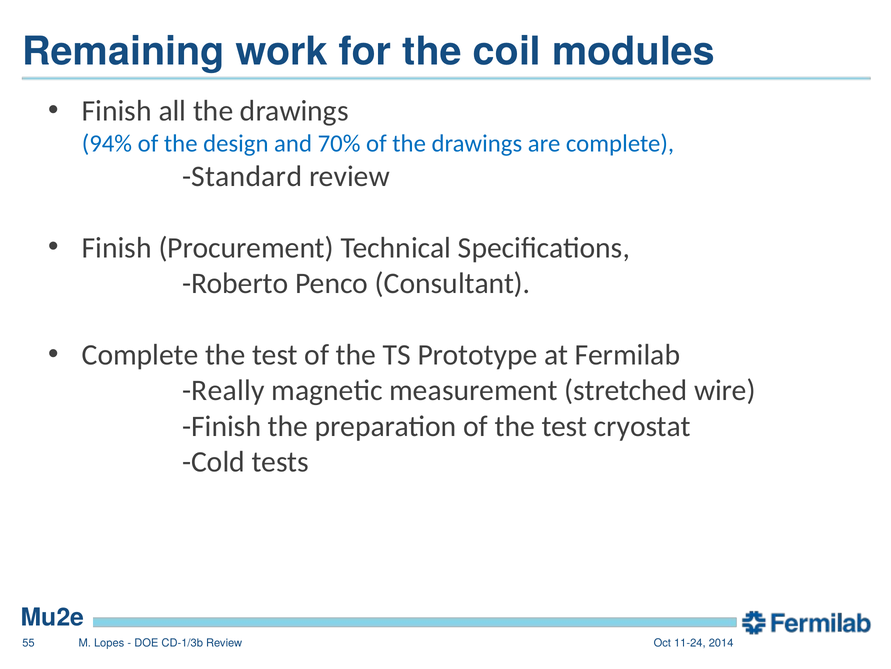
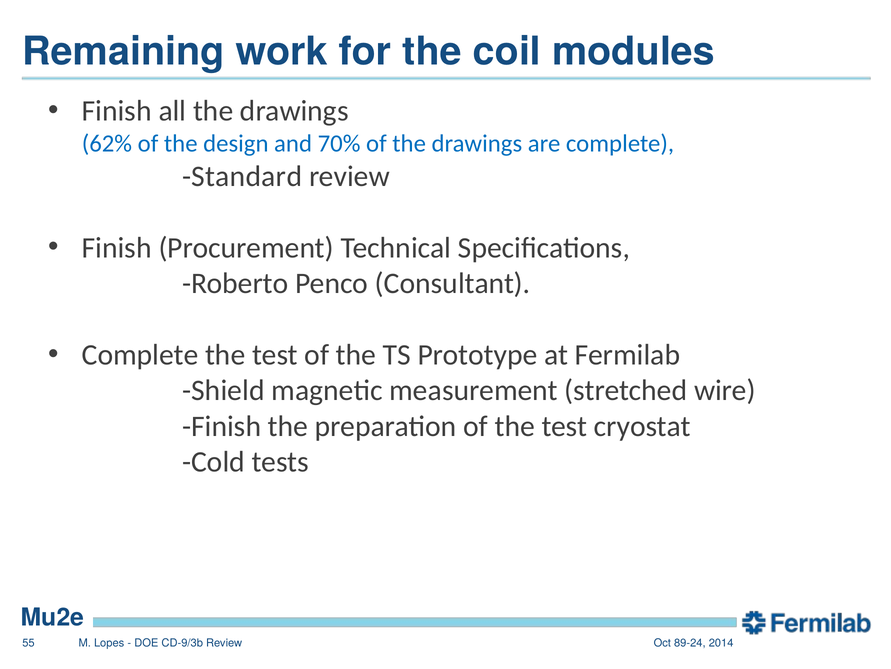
94%: 94% -> 62%
Really: Really -> Shield
CD-1/3b: CD-1/3b -> CD-9/3b
11-24: 11-24 -> 89-24
